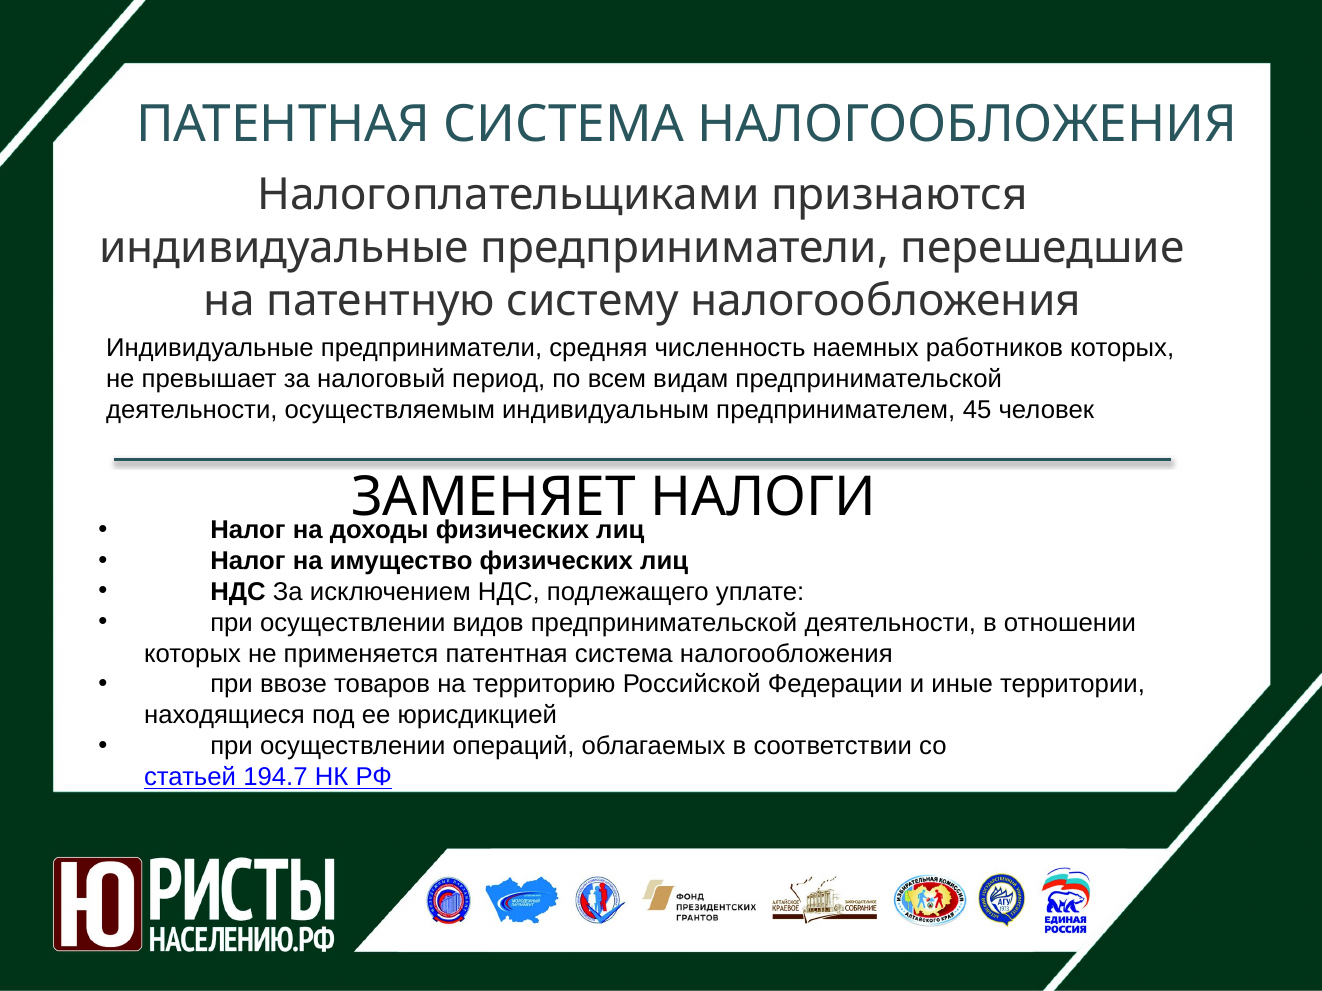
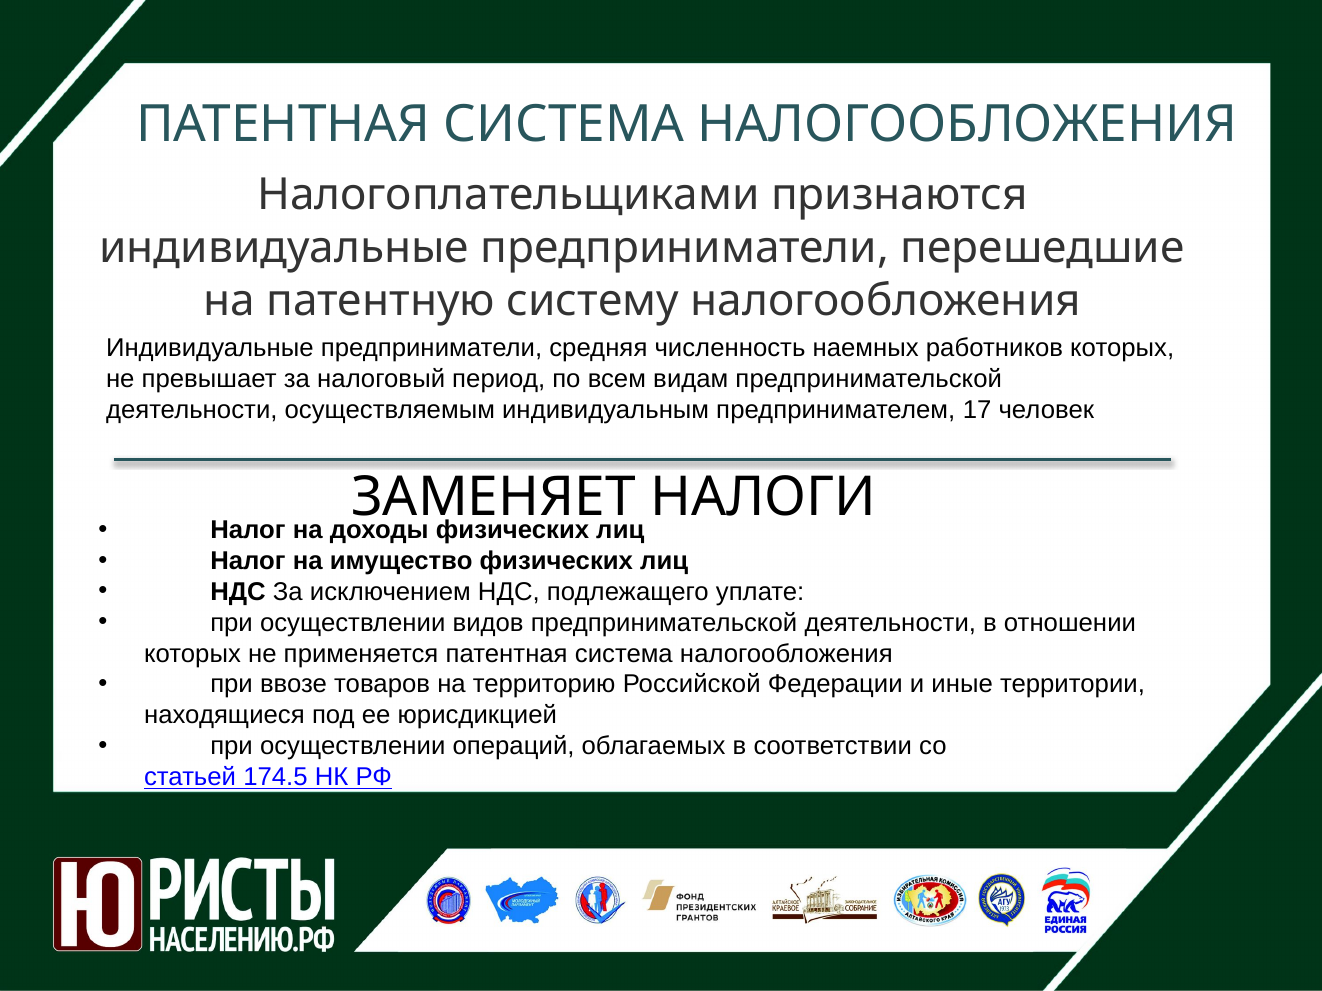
45: 45 -> 17
194.7: 194.7 -> 174.5
